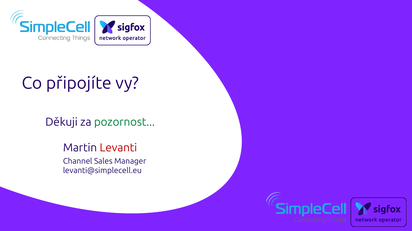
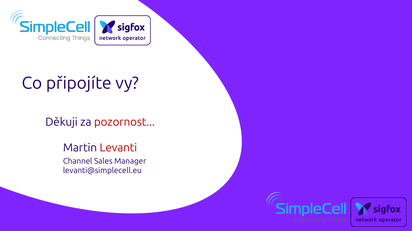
pozornost colour: green -> red
